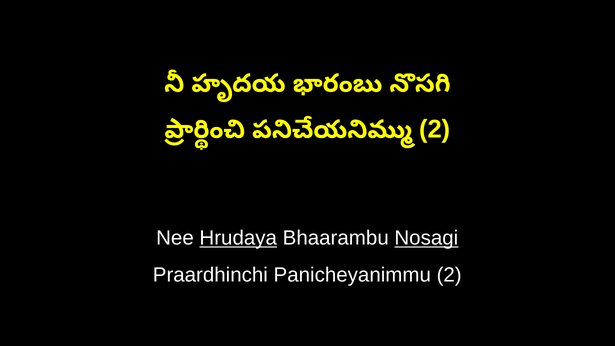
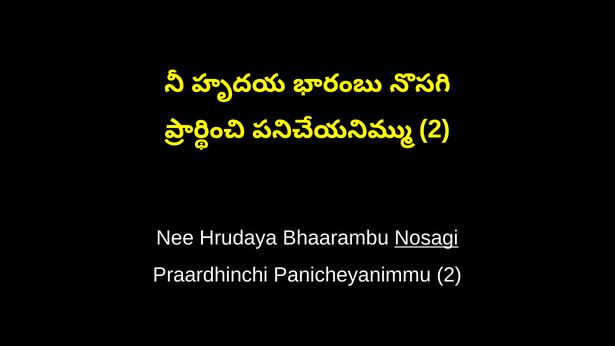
Hrudaya underline: present -> none
